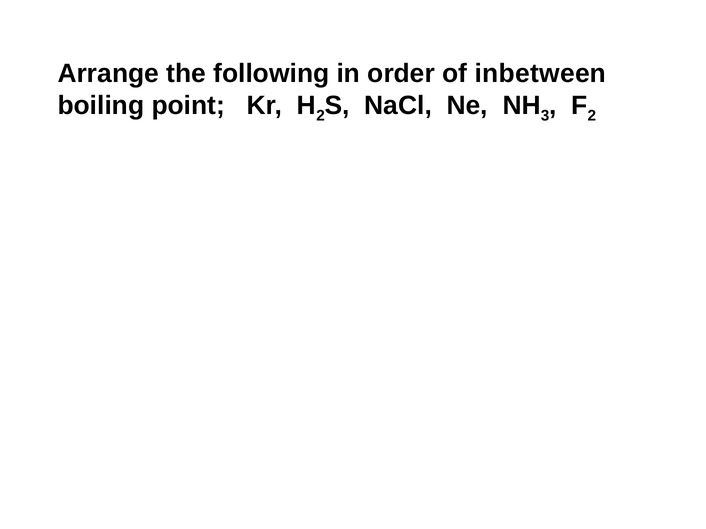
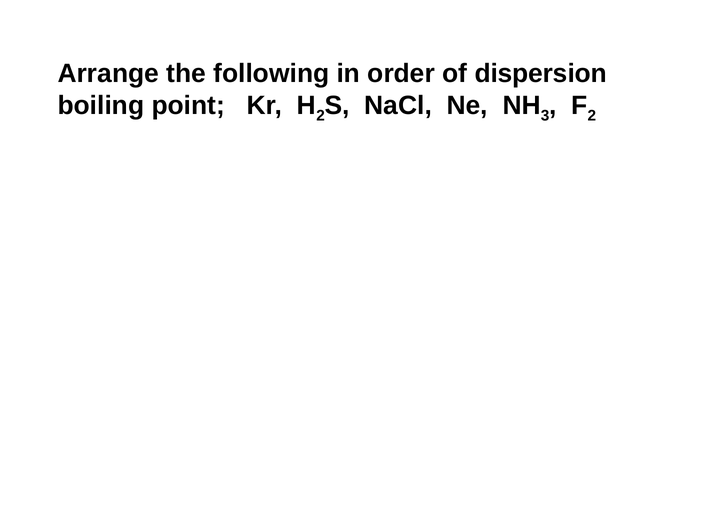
inbetween: inbetween -> dispersion
